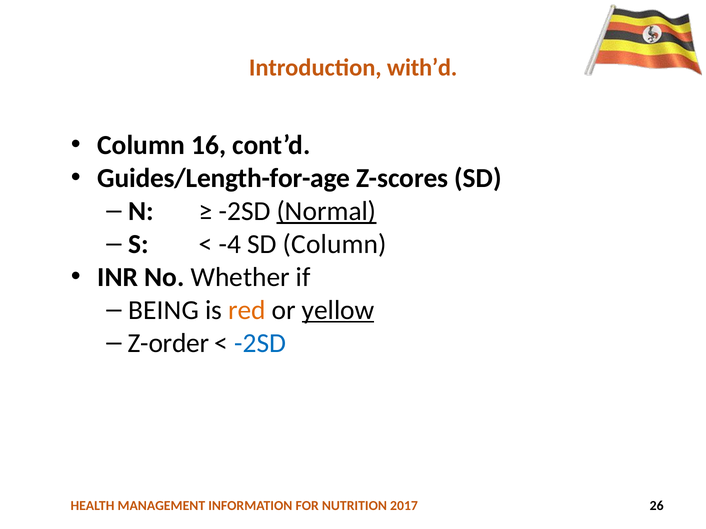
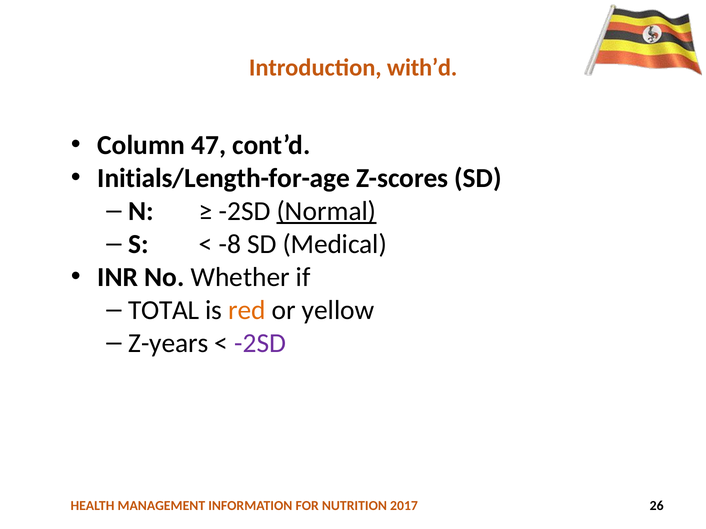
16: 16 -> 47
Guides/Length-for-age: Guides/Length-for-age -> Initials/Length-for-age
-4: -4 -> -8
SD Column: Column -> Medical
BEING: BEING -> TOTAL
yellow underline: present -> none
Z-order: Z-order -> Z-years
-2SD at (260, 343) colour: blue -> purple
